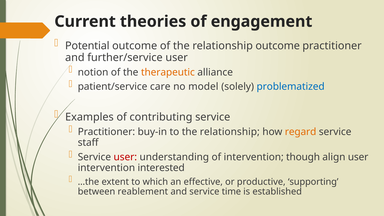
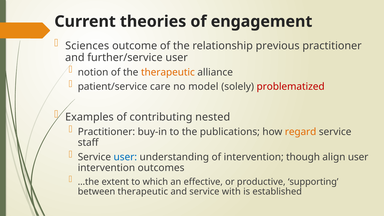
Potential: Potential -> Sciences
relationship outcome: outcome -> previous
problematized colour: blue -> red
contributing service: service -> nested
to the relationship: relationship -> publications
user at (125, 157) colour: red -> blue
interested: interested -> outcomes
between reablement: reablement -> therapeutic
time: time -> with
